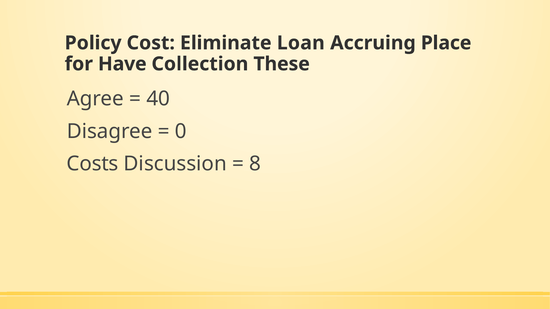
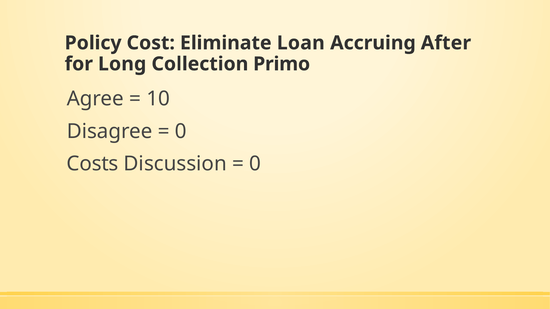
Place: Place -> After
Have: Have -> Long
These: These -> Primo
40: 40 -> 10
8 at (255, 164): 8 -> 0
